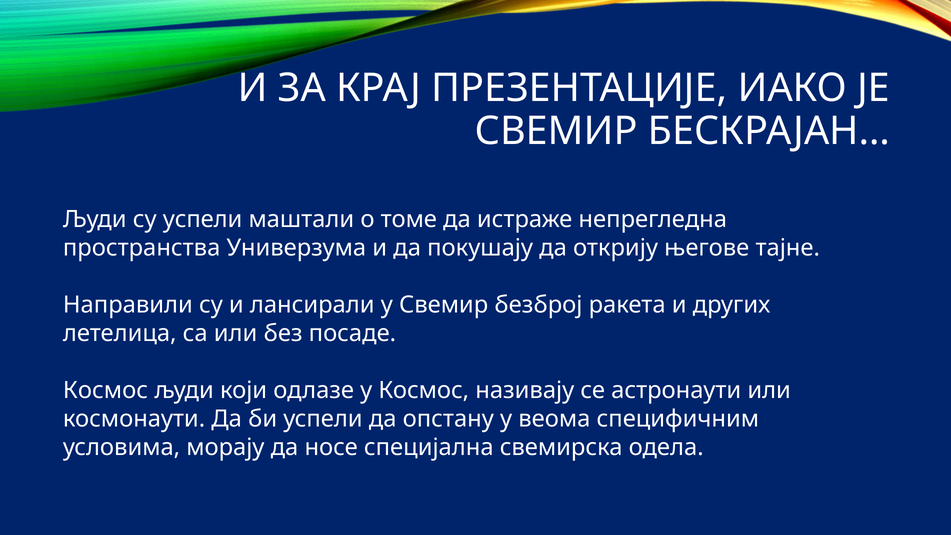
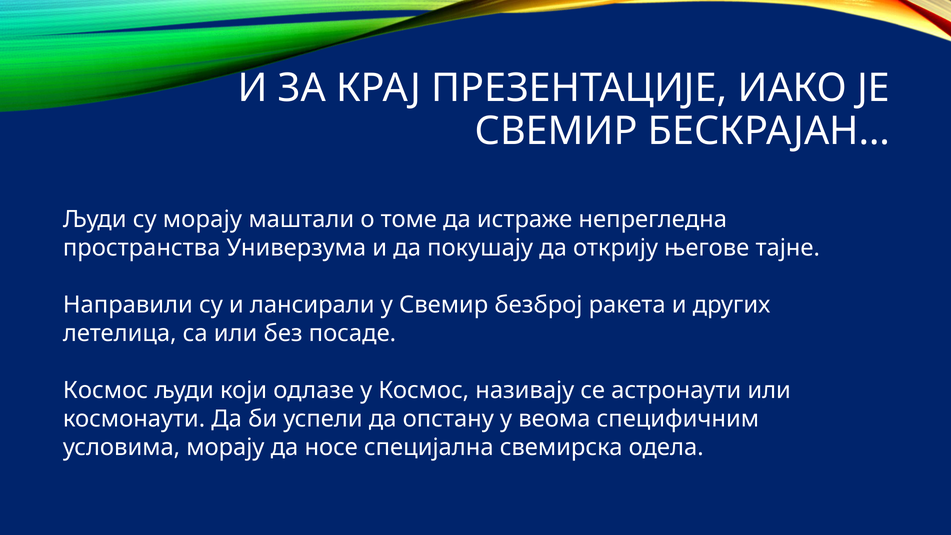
су успели: успели -> морају
